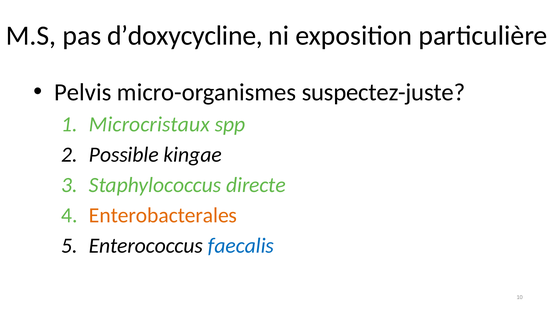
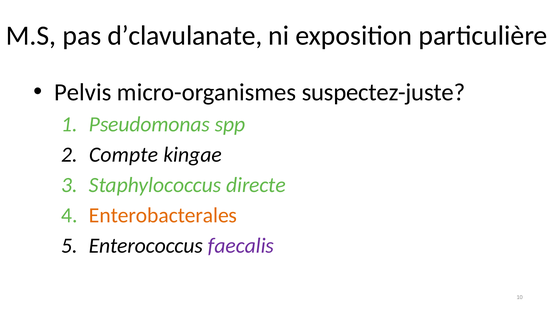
d’doxycycline: d’doxycycline -> d’clavulanate
Microcristaux: Microcristaux -> Pseudomonas
Possible: Possible -> Compte
faecalis colour: blue -> purple
